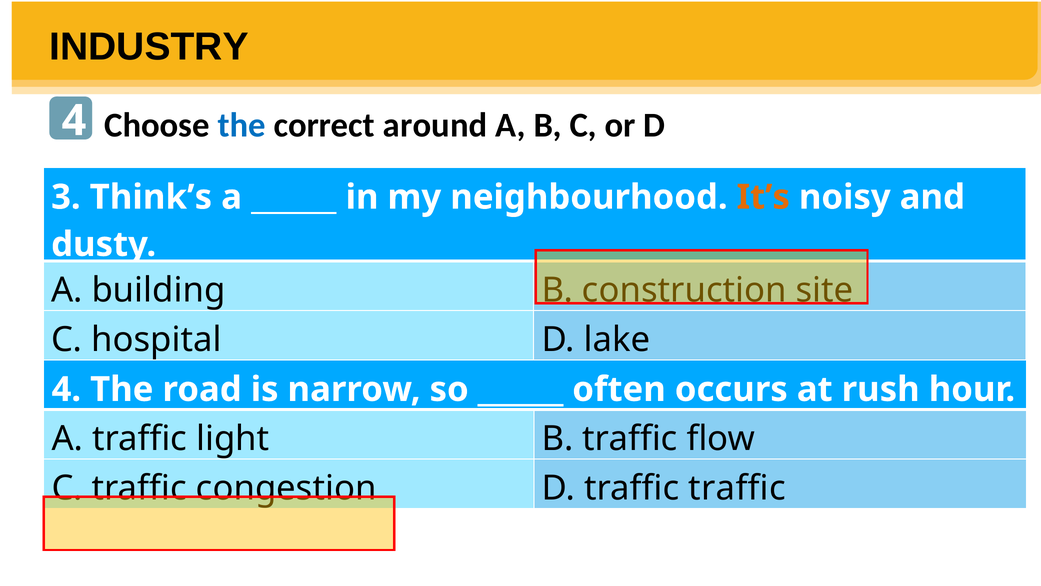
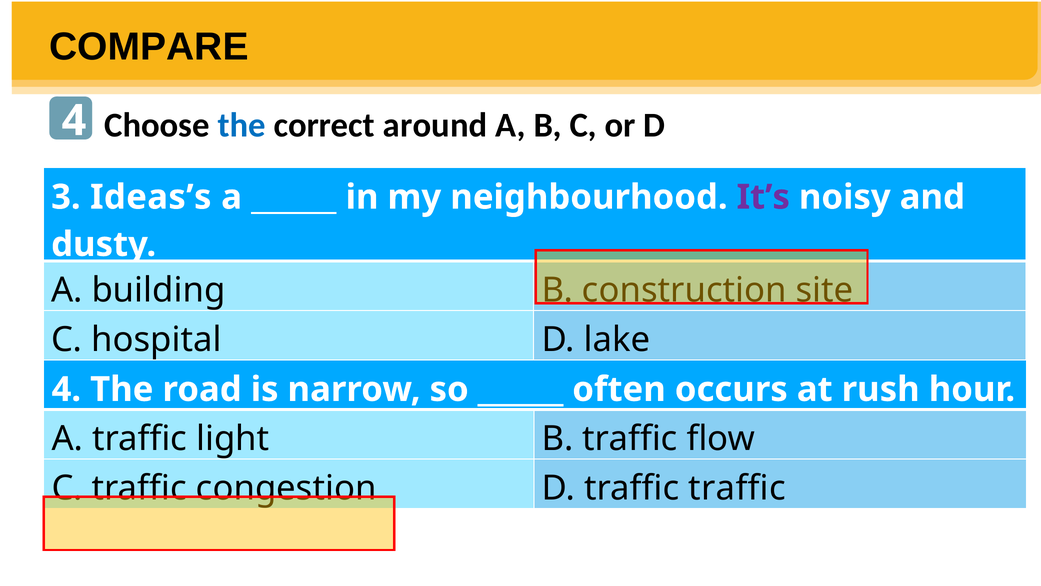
INDUSTRY: INDUSTRY -> COMPARE
Think’s: Think’s -> Ideas’s
It’s colour: orange -> purple
